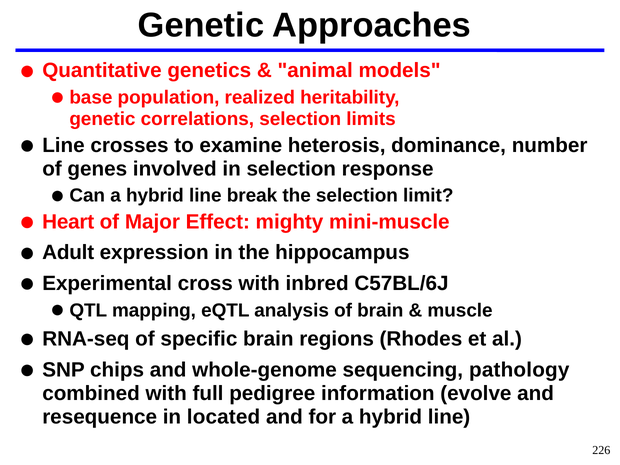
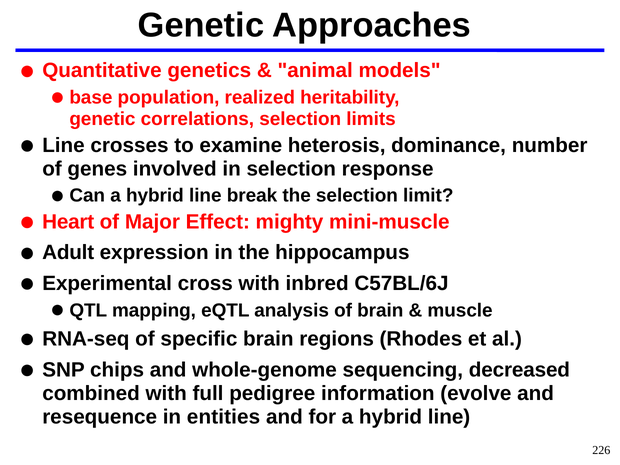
pathology: pathology -> decreased
located: located -> entities
